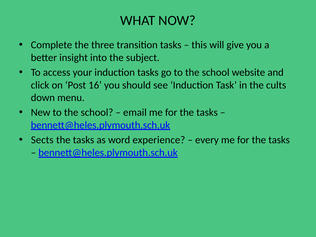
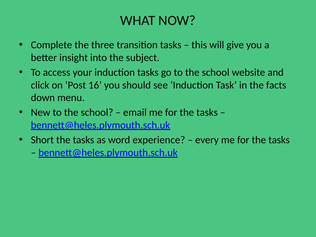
cults: cults -> facts
Sects: Sects -> Short
